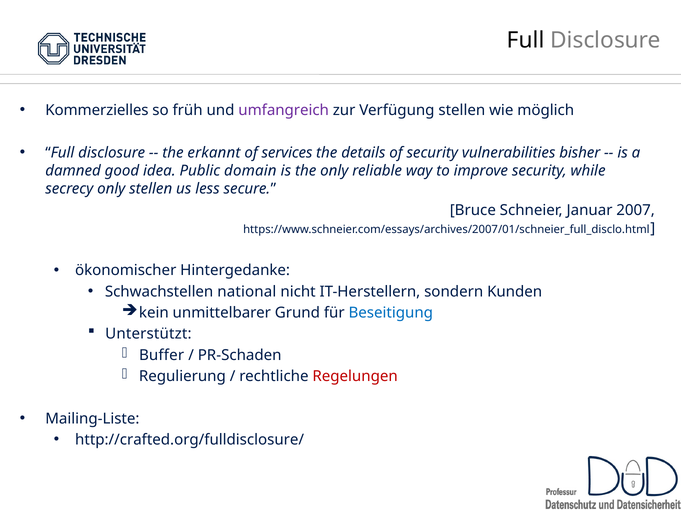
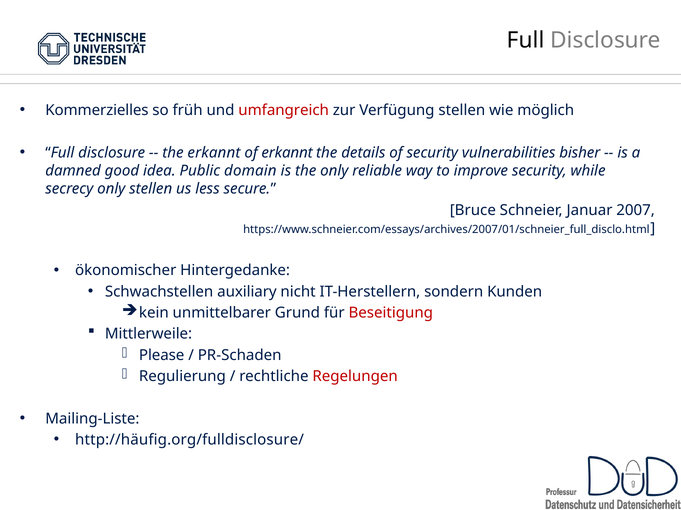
umfangreich colour: purple -> red
of services: services -> erkannt
national: national -> auxiliary
Beseitigung colour: blue -> red
Unterstützt: Unterstützt -> Mittlerweile
Buffer: Buffer -> Please
http://crafted.org/fulldisclosure/: http://crafted.org/fulldisclosure/ -> http://häufig.org/fulldisclosure/
